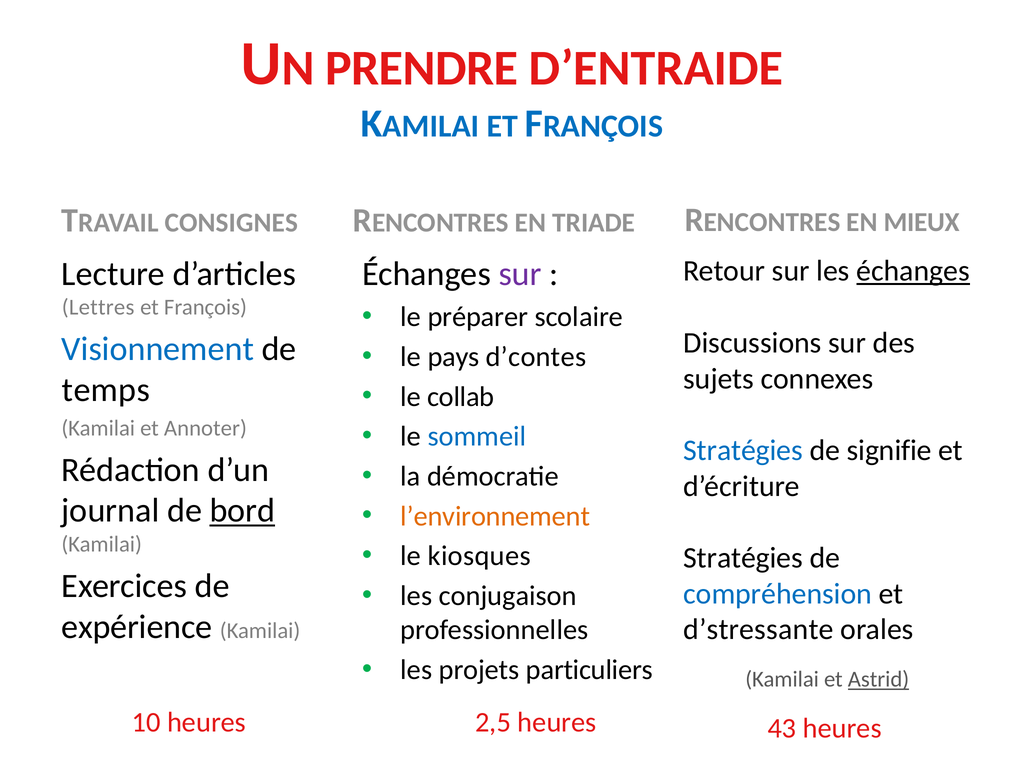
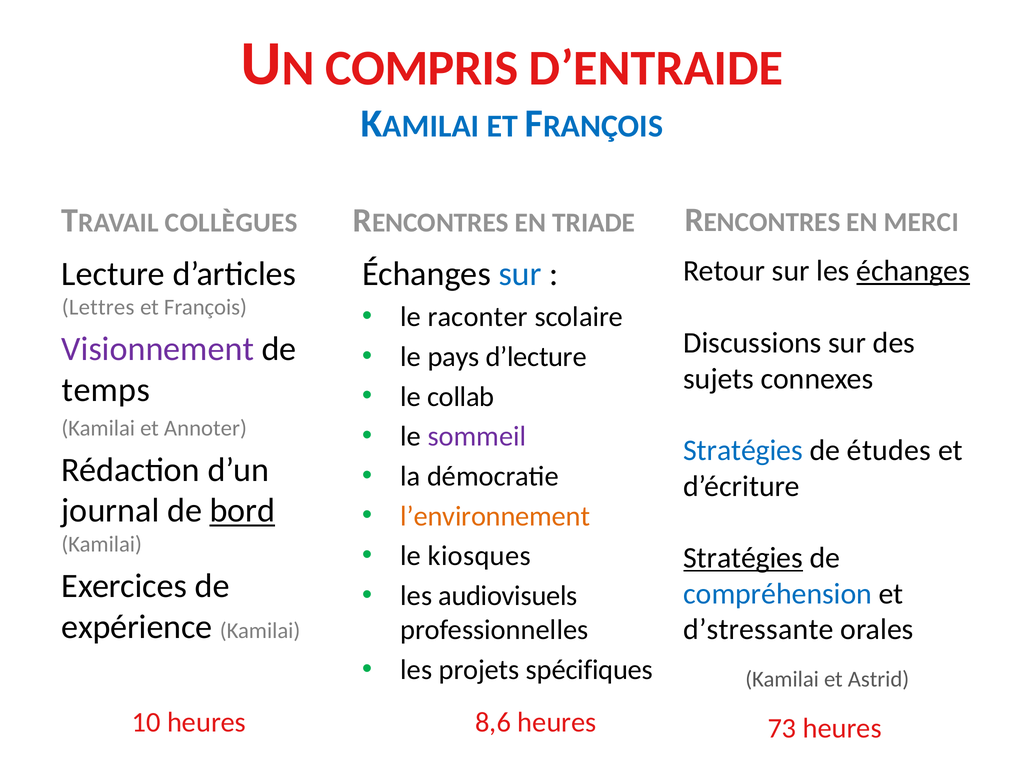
PRENDRE: PRENDRE -> COMPRIS
MIEUX: MIEUX -> MERCI
CONSIGNES: CONSIGNES -> COLLÈGUES
sur at (520, 274) colour: purple -> blue
préparer: préparer -> raconter
Visionnement colour: blue -> purple
d’contes: d’contes -> d’lecture
sommeil colour: blue -> purple
signifie: signifie -> études
Stratégies at (743, 558) underline: none -> present
conjugaison: conjugaison -> audiovisuels
particuliers: particuliers -> spécifiques
Astrid underline: present -> none
2,5: 2,5 -> 8,6
43: 43 -> 73
